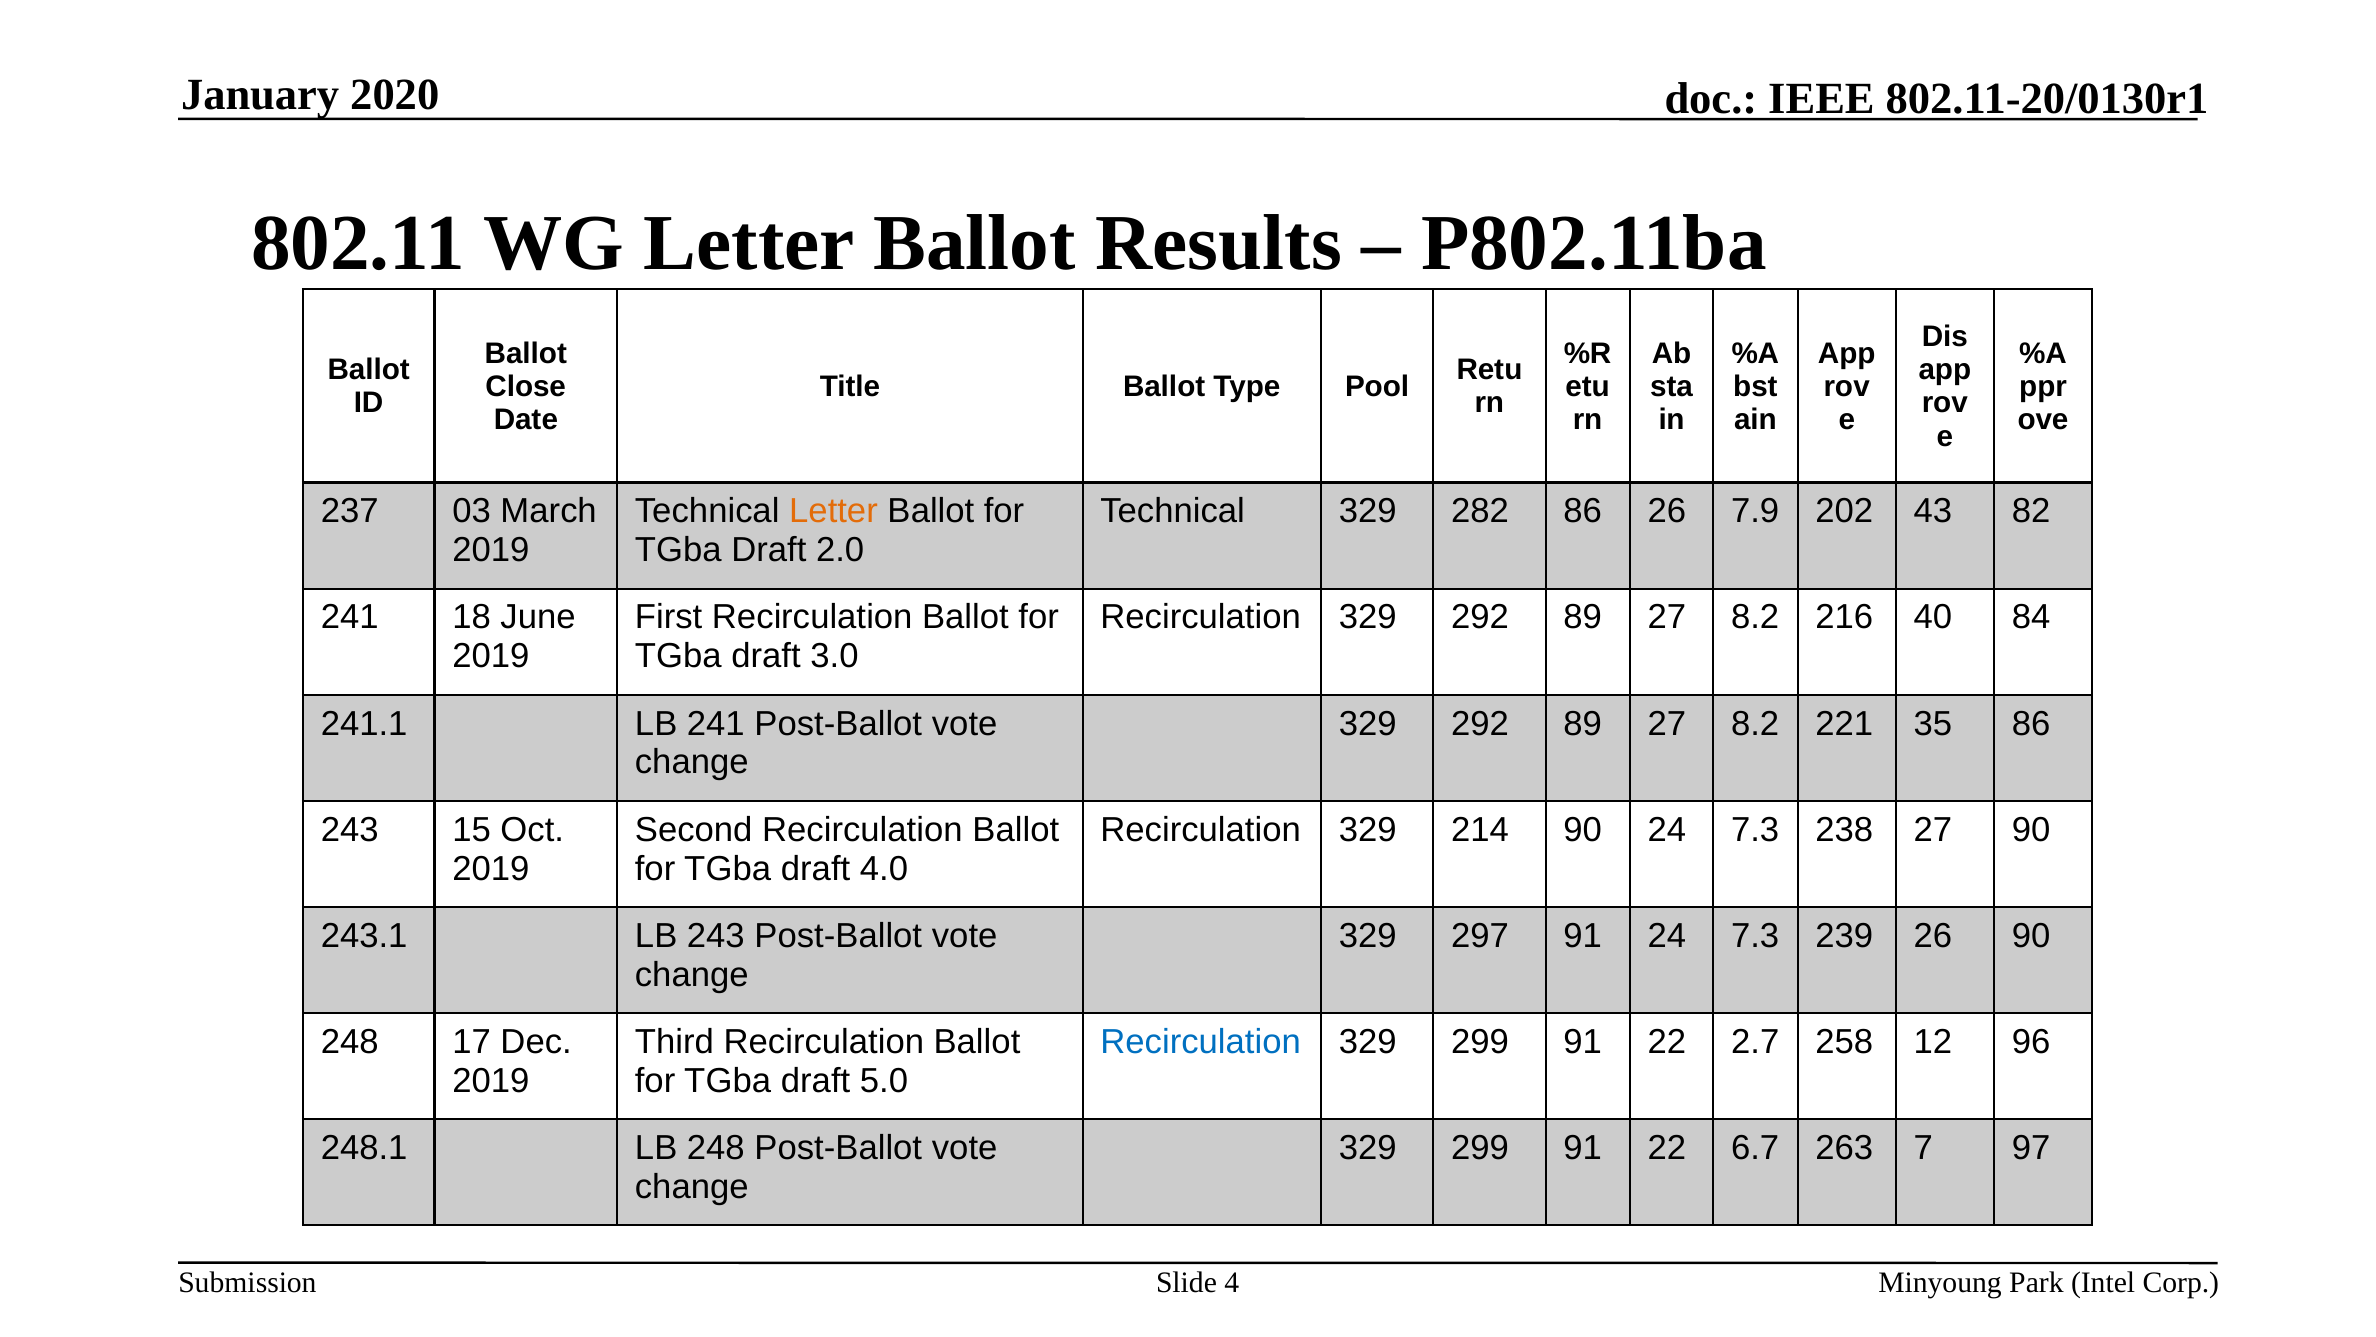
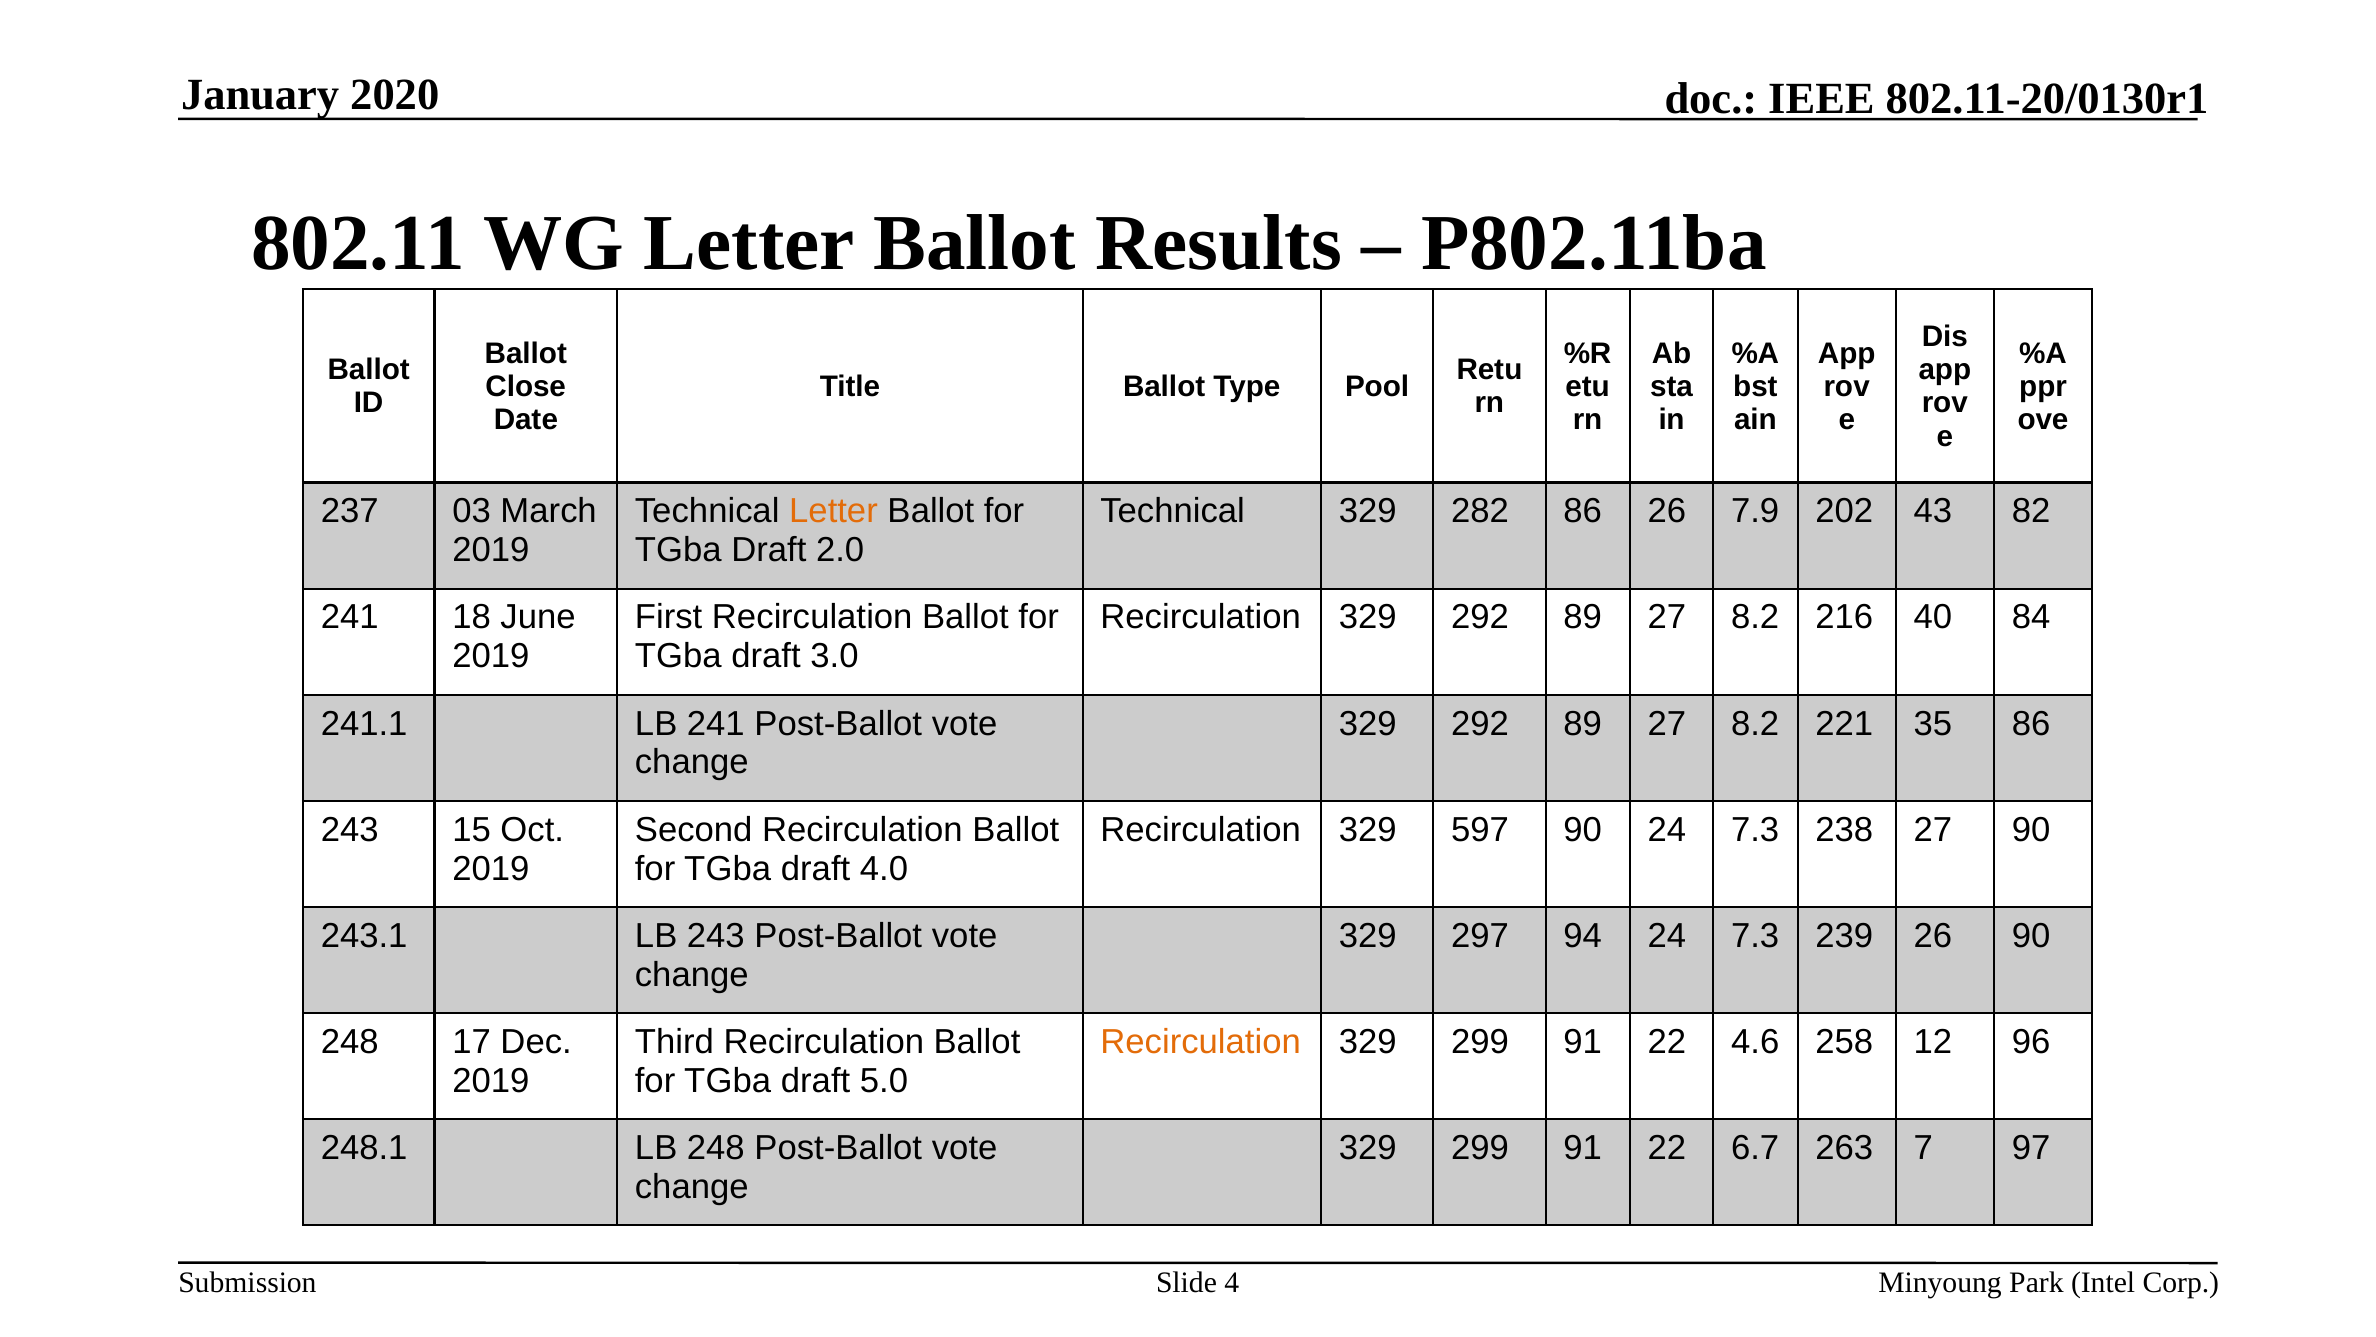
214: 214 -> 597
297 91: 91 -> 94
Recirculation at (1201, 1041) colour: blue -> orange
2.7: 2.7 -> 4.6
